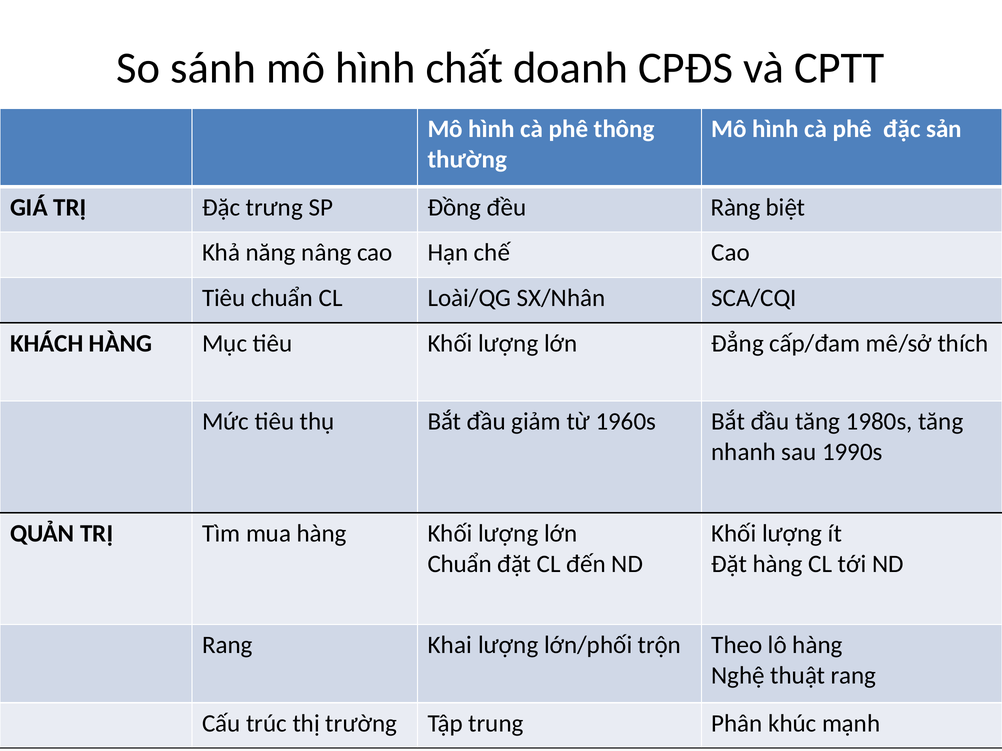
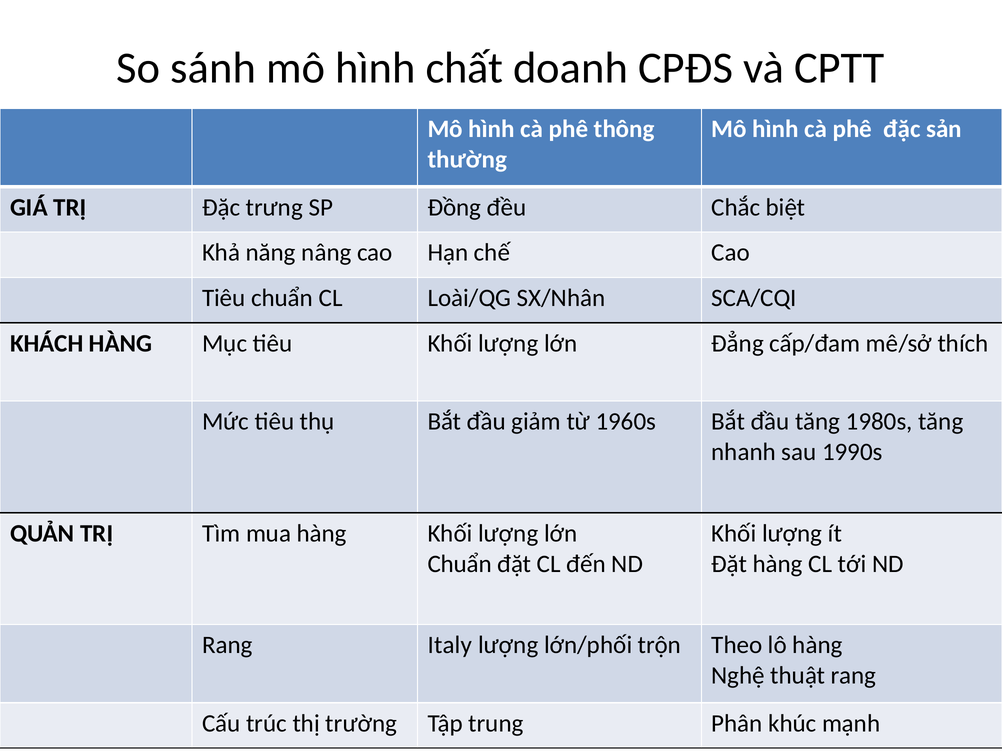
Ràng: Ràng -> Chắc
Khai: Khai -> Italy
